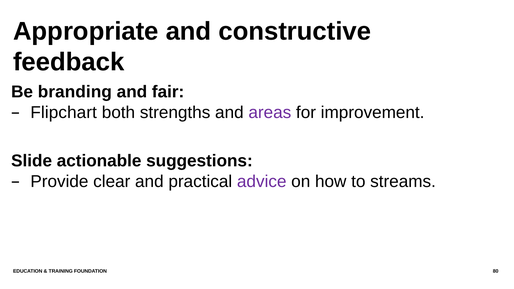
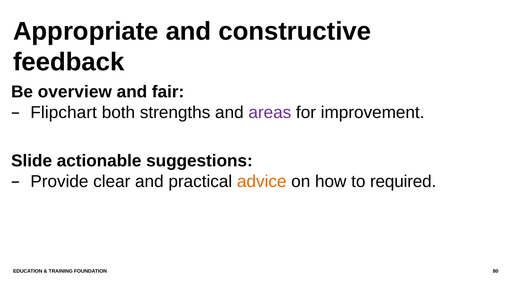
branding: branding -> overview
advice colour: purple -> orange
streams: streams -> required
